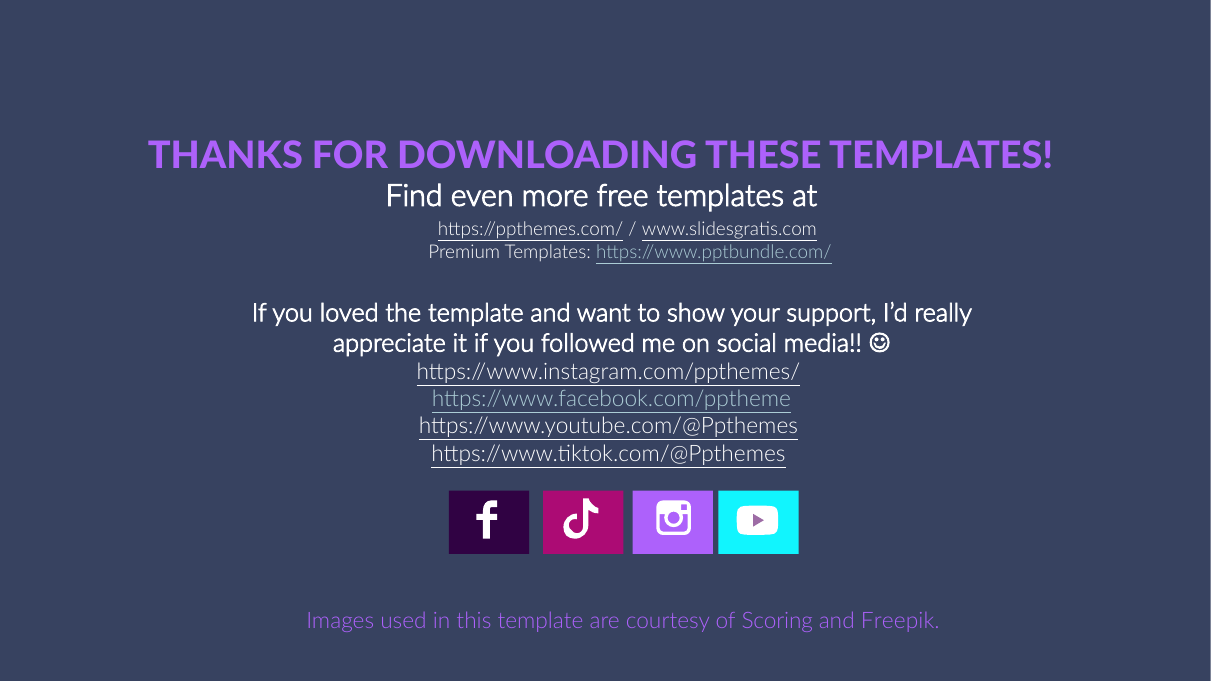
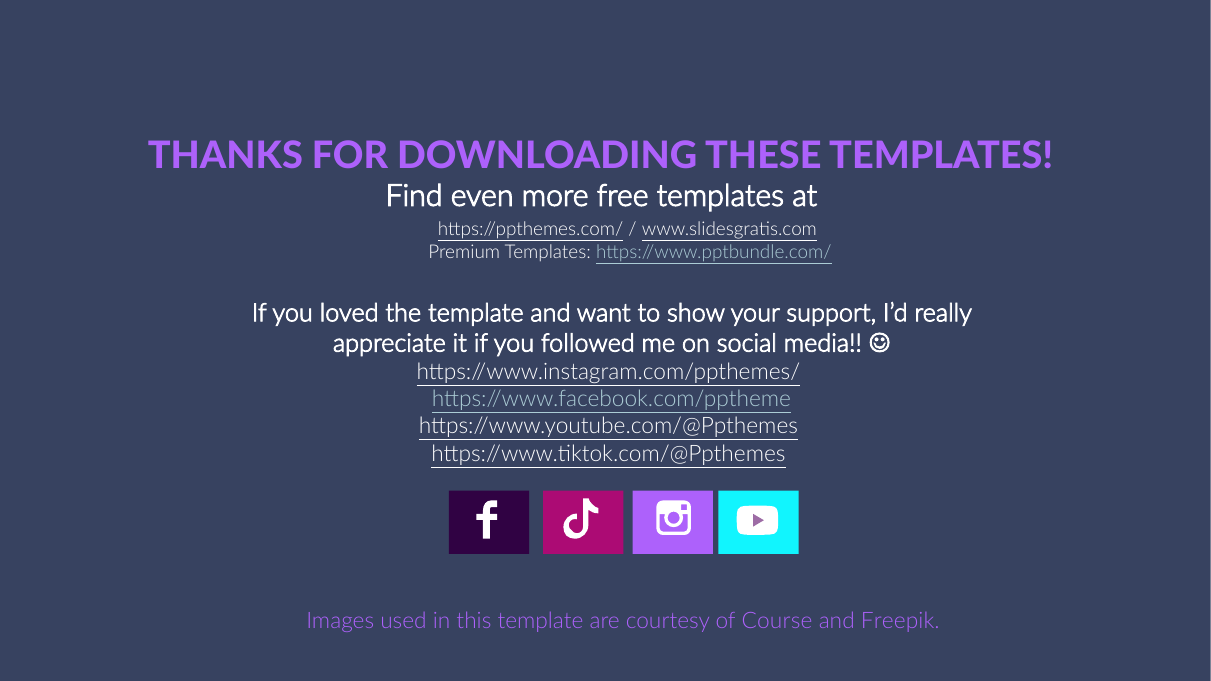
Scoring: Scoring -> Course
